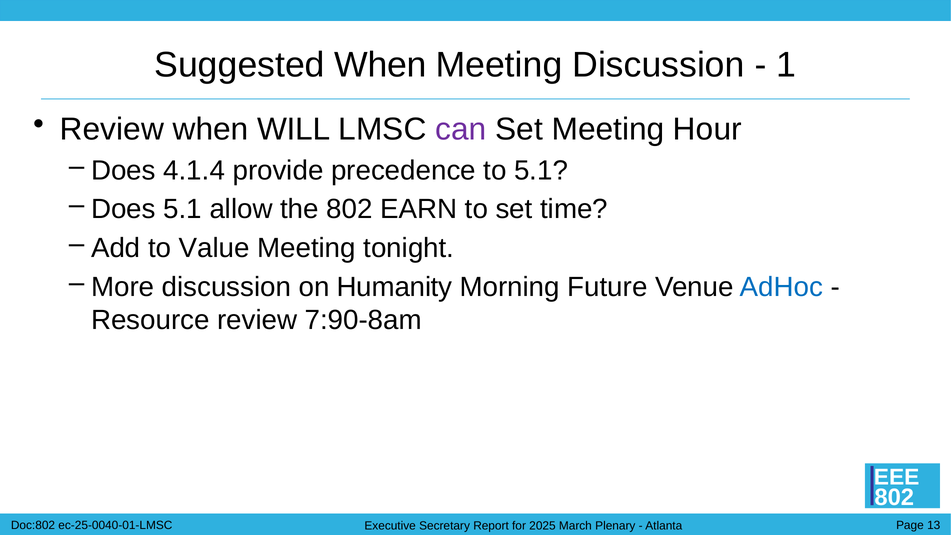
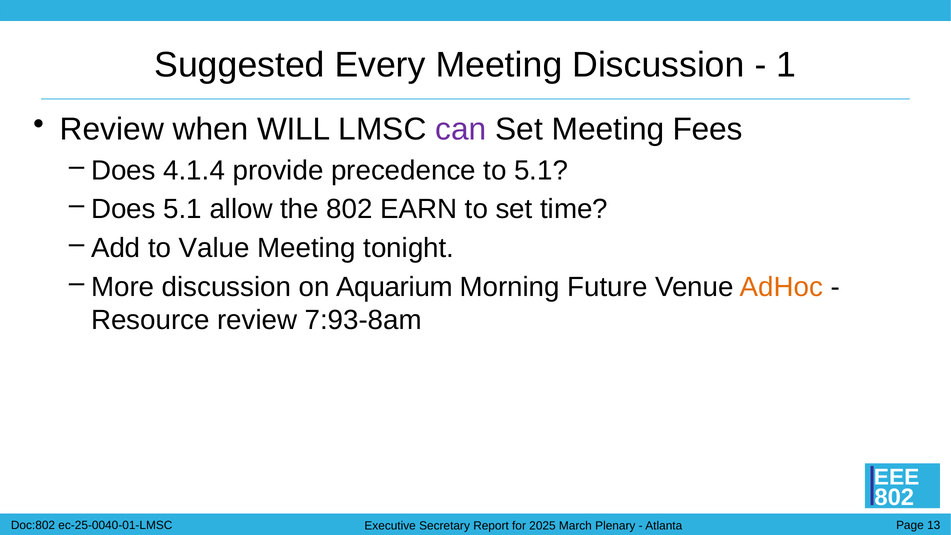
Suggested When: When -> Every
Hour: Hour -> Fees
Humanity: Humanity -> Aquarium
AdHoc colour: blue -> orange
7:90-8am: 7:90-8am -> 7:93-8am
